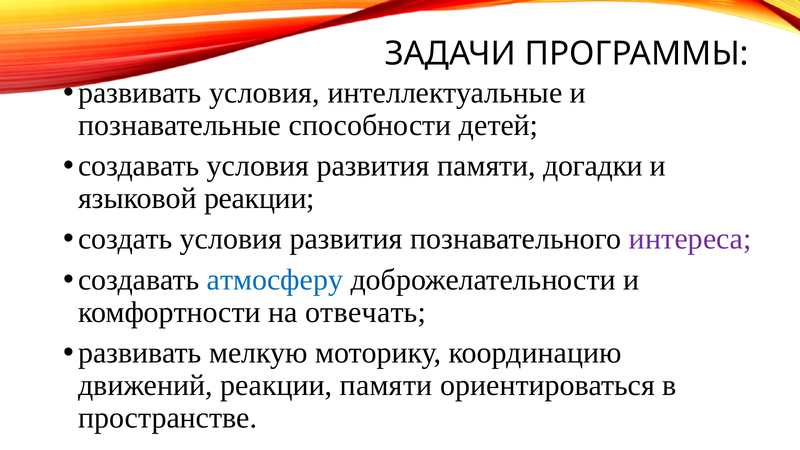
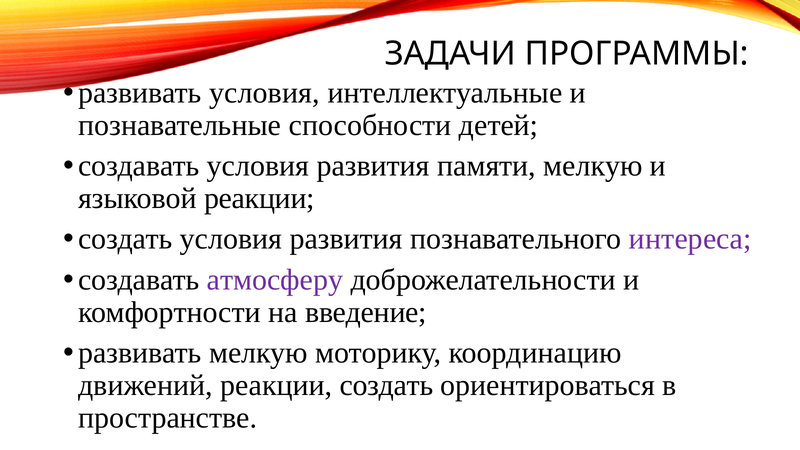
памяти догадки: догадки -> мелкую
атмосферу colour: blue -> purple
отвечать: отвечать -> введение
движений реакции памяти: памяти -> создать
